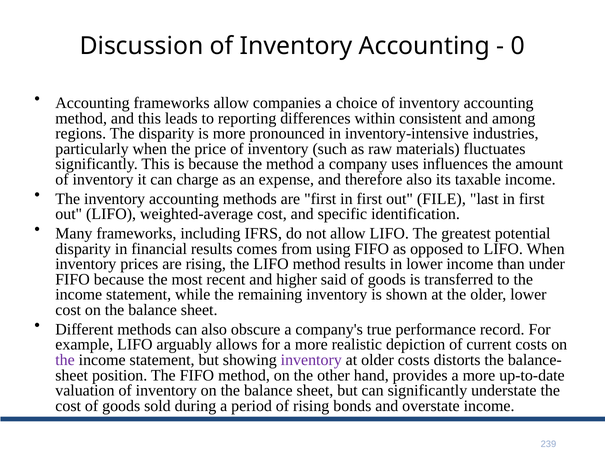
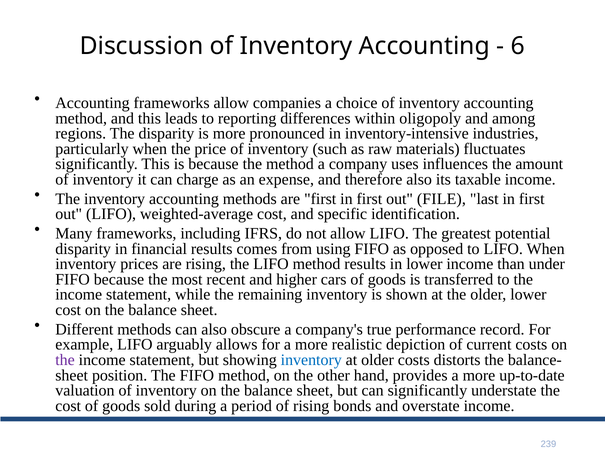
0: 0 -> 6
consistent: consistent -> oligopoly
said: said -> cars
inventory at (311, 360) colour: purple -> blue
